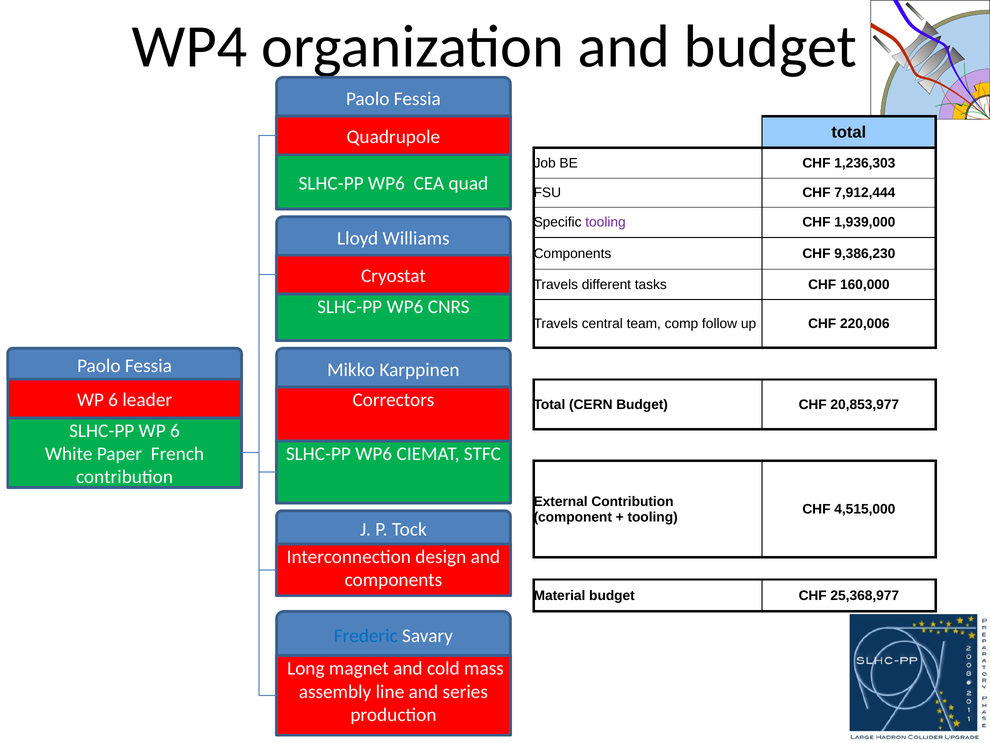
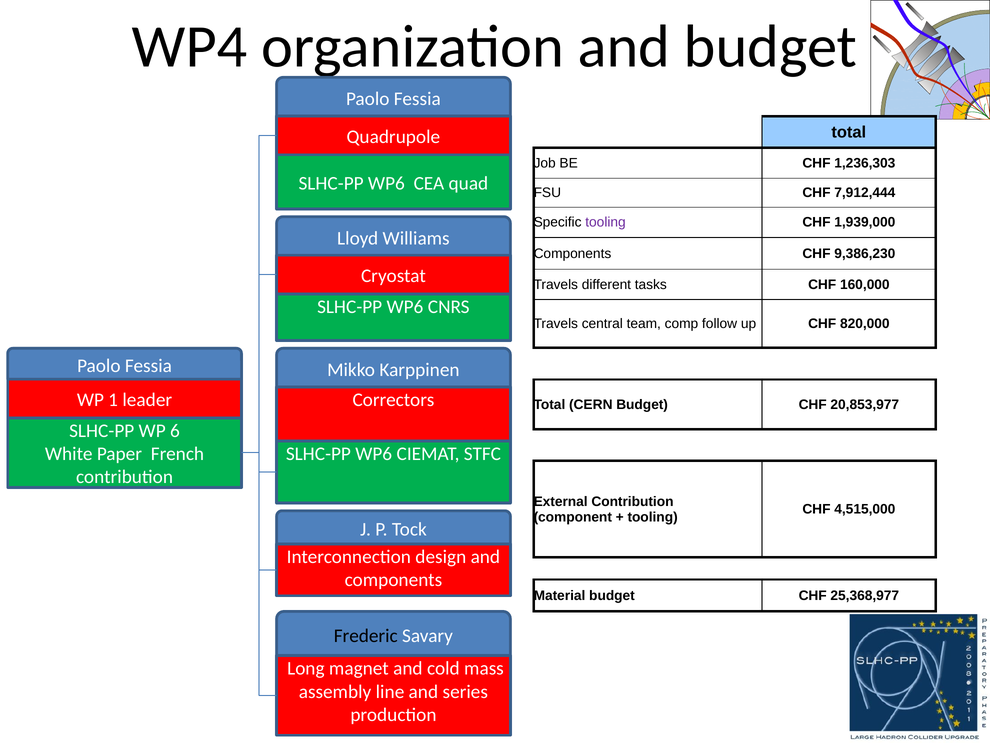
220,006: 220,006 -> 820,000
6 at (113, 400): 6 -> 1
Frederic colour: blue -> black
